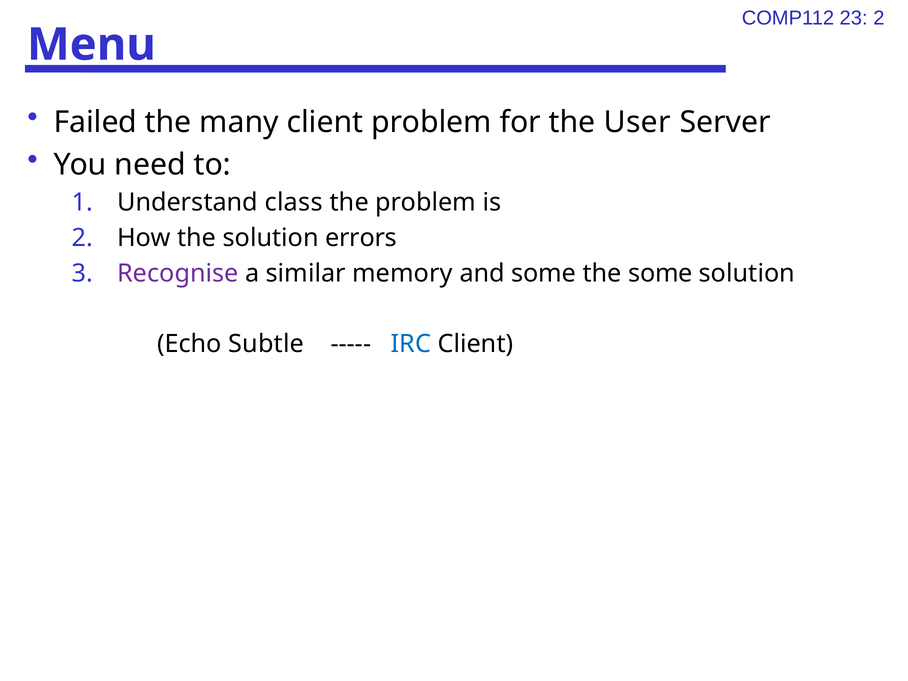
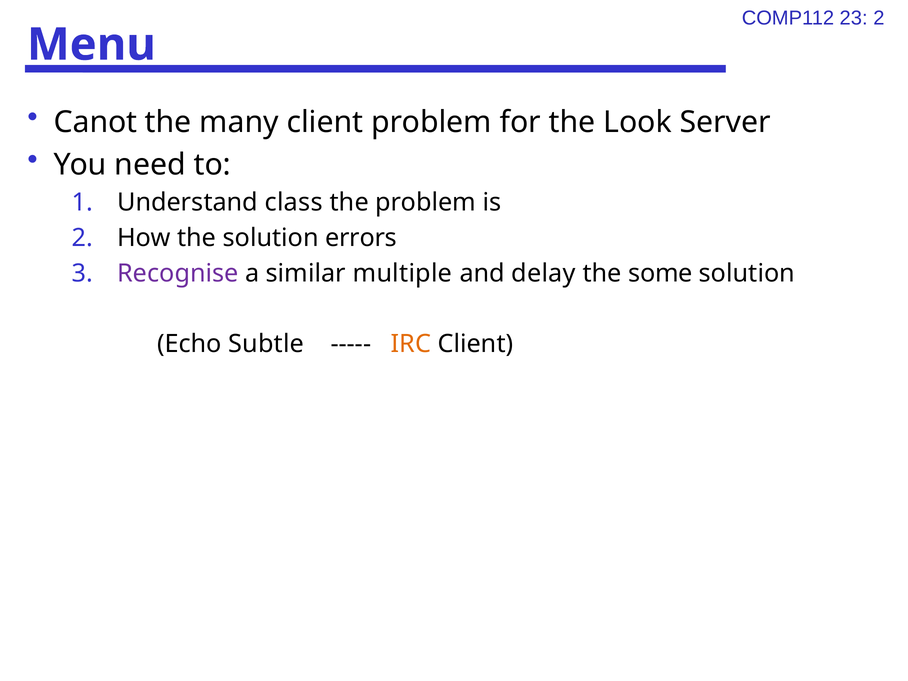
Failed: Failed -> Canot
User: User -> Look
memory: memory -> multiple
and some: some -> delay
IRC colour: blue -> orange
